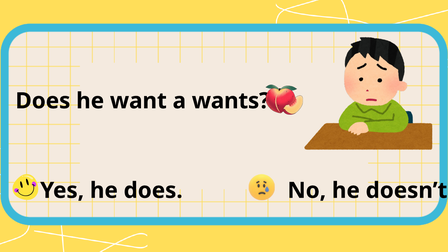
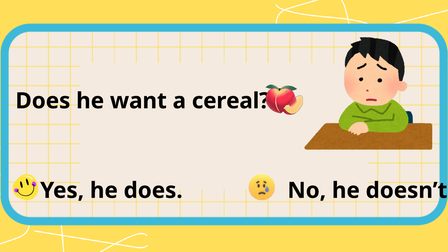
wants: wants -> cereal
